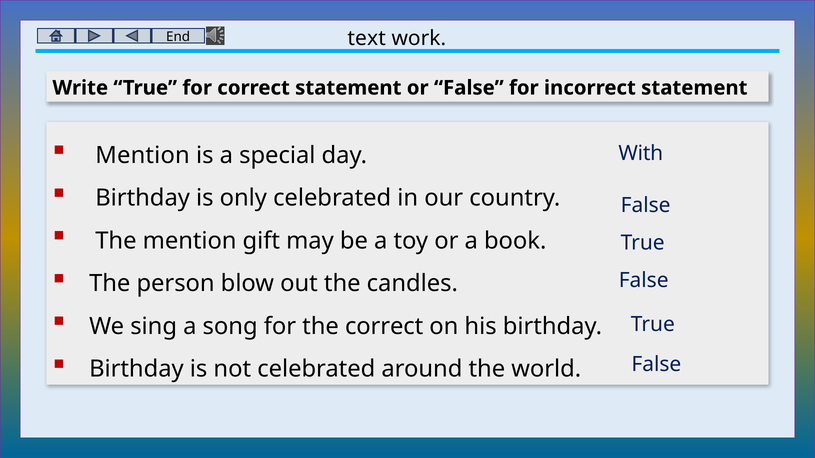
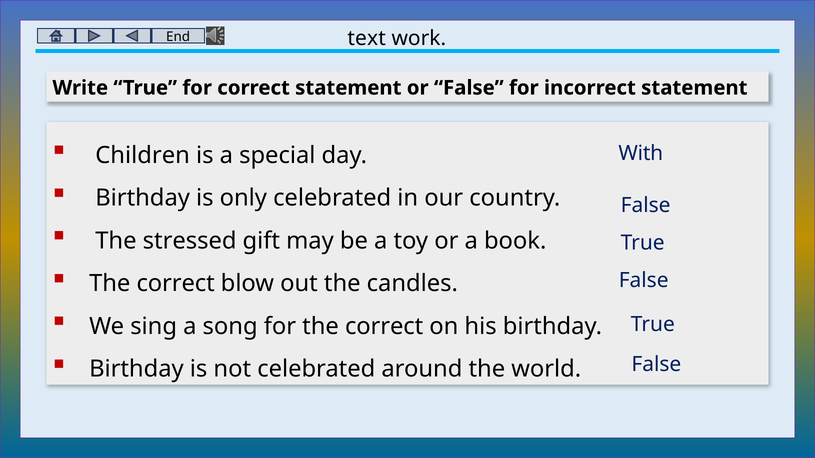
Mention at (143, 155): Mention -> Children
The mention: mention -> stressed
person at (176, 284): person -> correct
